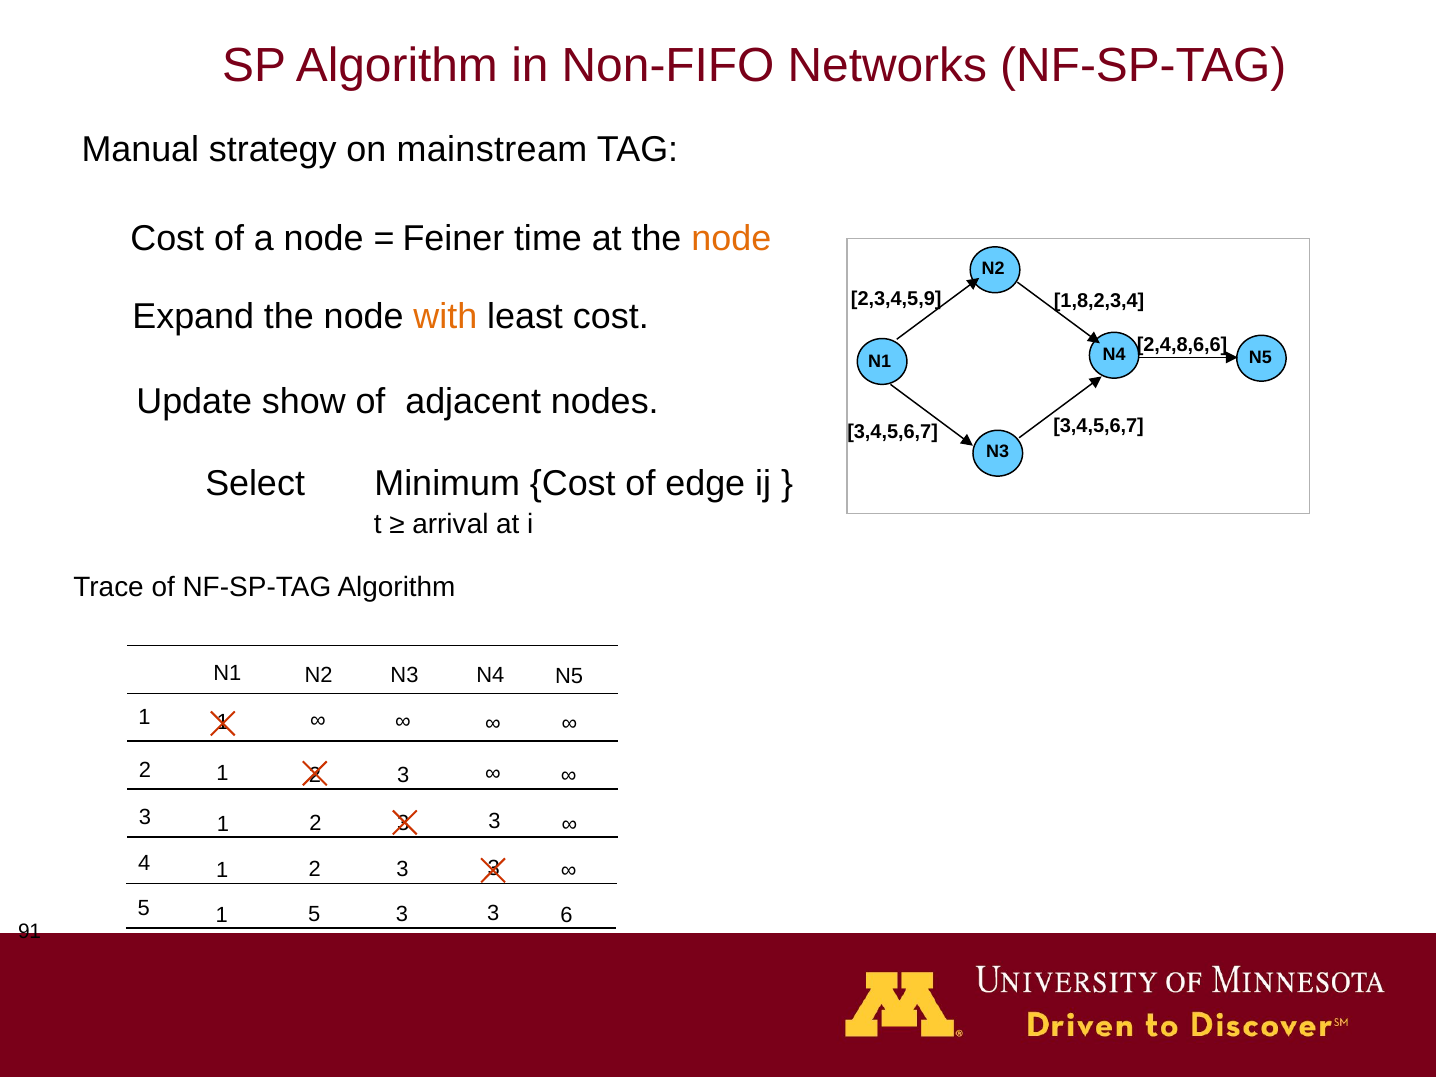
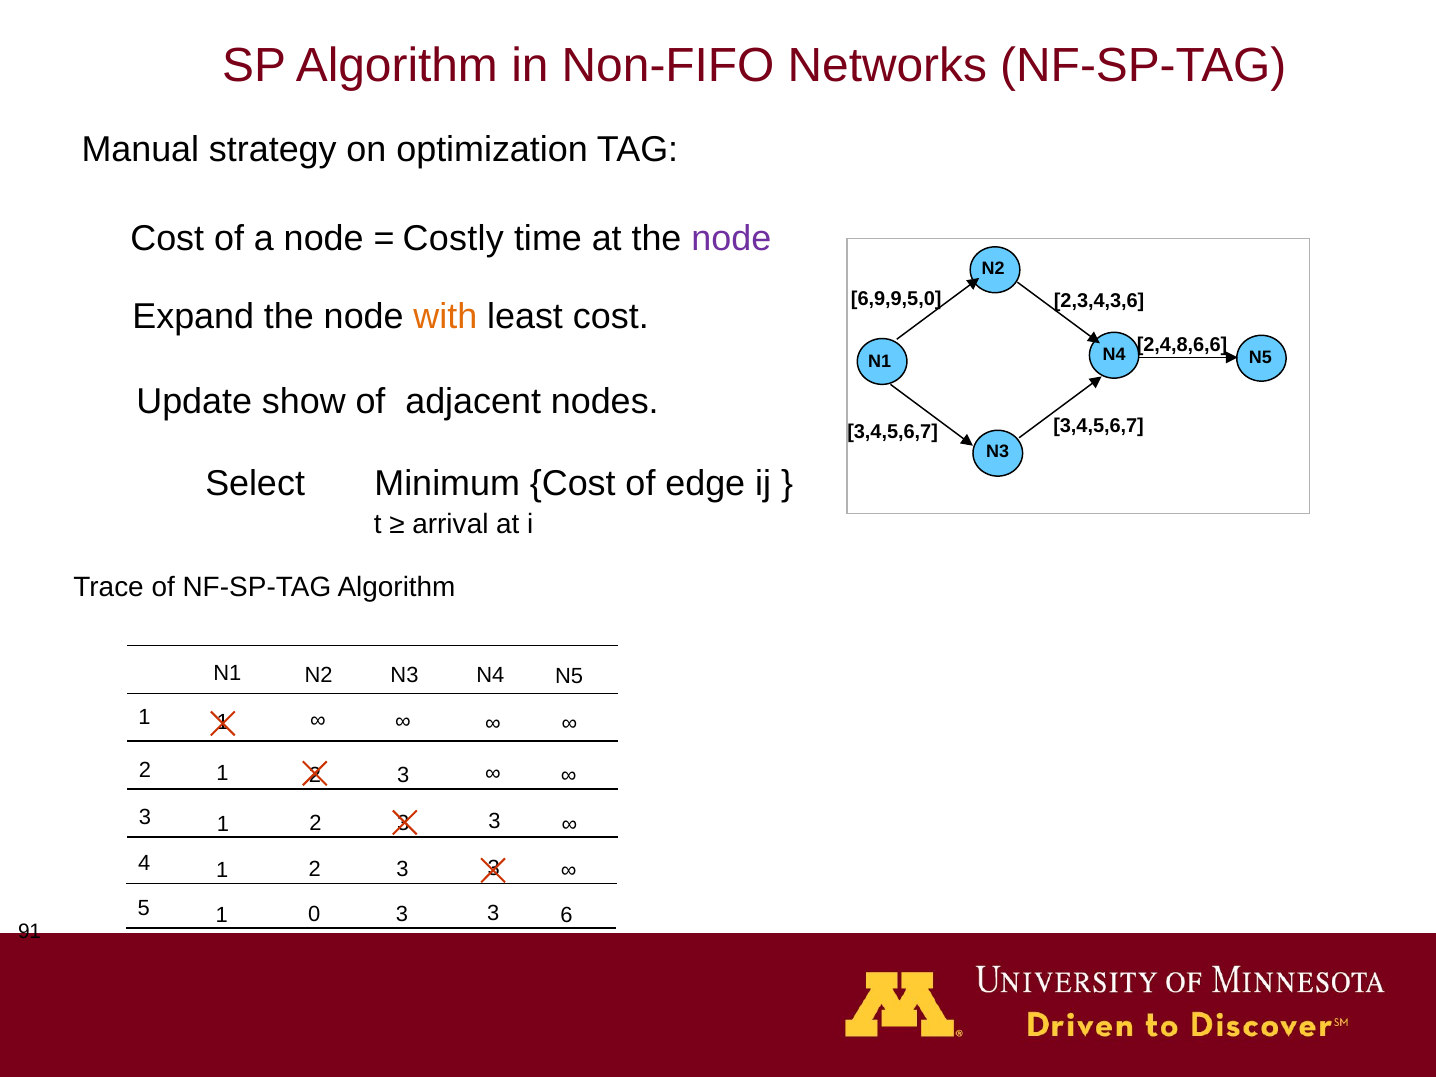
mainstream: mainstream -> optimization
Feiner: Feiner -> Costly
node at (731, 239) colour: orange -> purple
2,3,4,5,9: 2,3,4,5,9 -> 6,9,9,5,0
1,8,2,3,4: 1,8,2,3,4 -> 2,3,4,3,6
1 5: 5 -> 0
